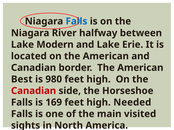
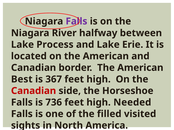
Falls at (76, 21) colour: blue -> purple
Modern: Modern -> Process
980: 980 -> 367
169: 169 -> 736
main: main -> filled
